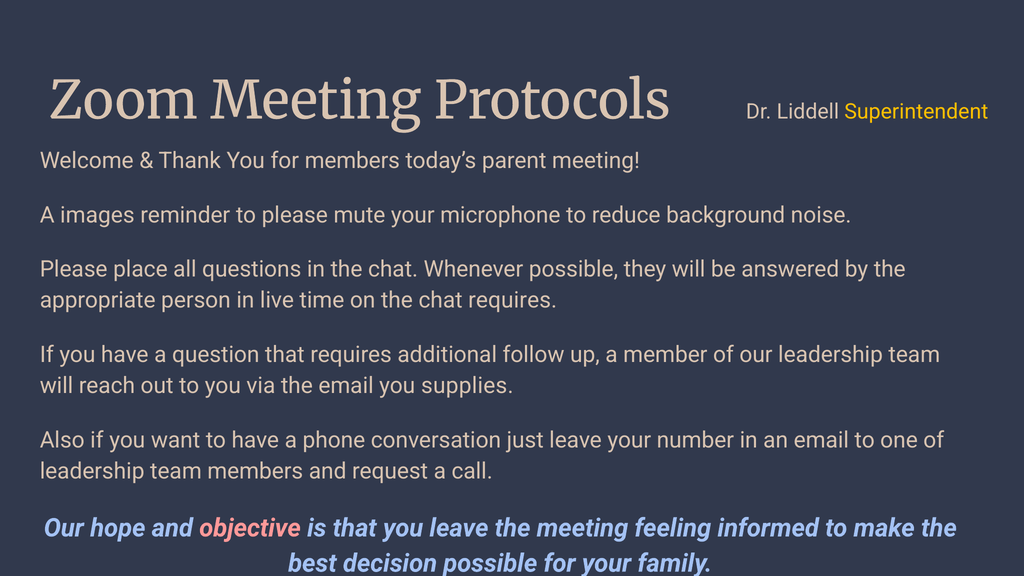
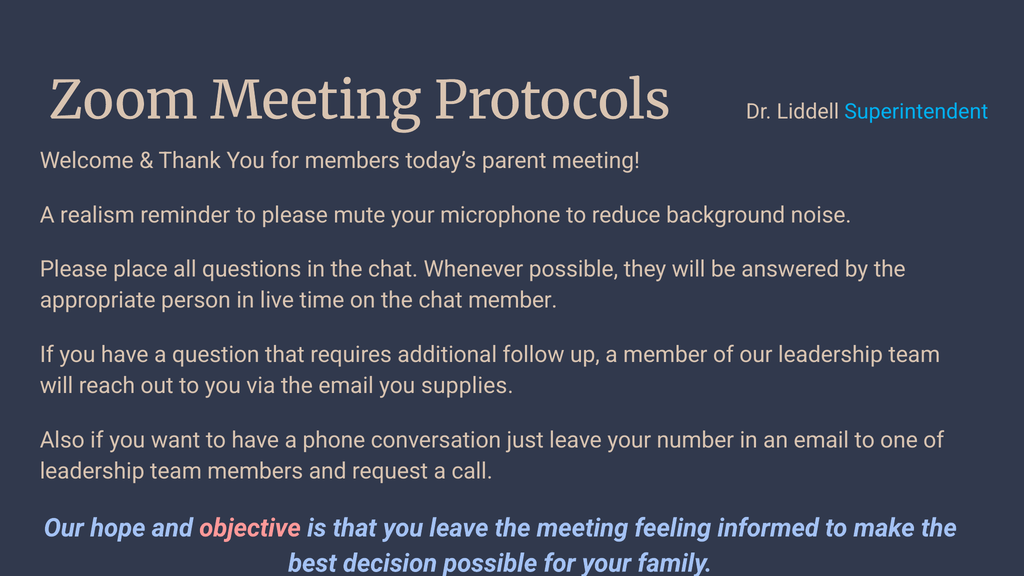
Superintendent colour: yellow -> light blue
images: images -> realism
chat requires: requires -> member
